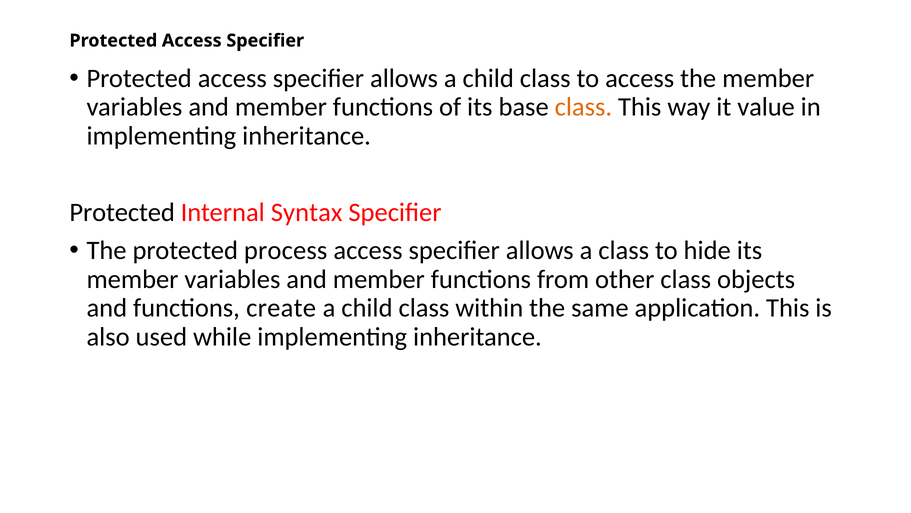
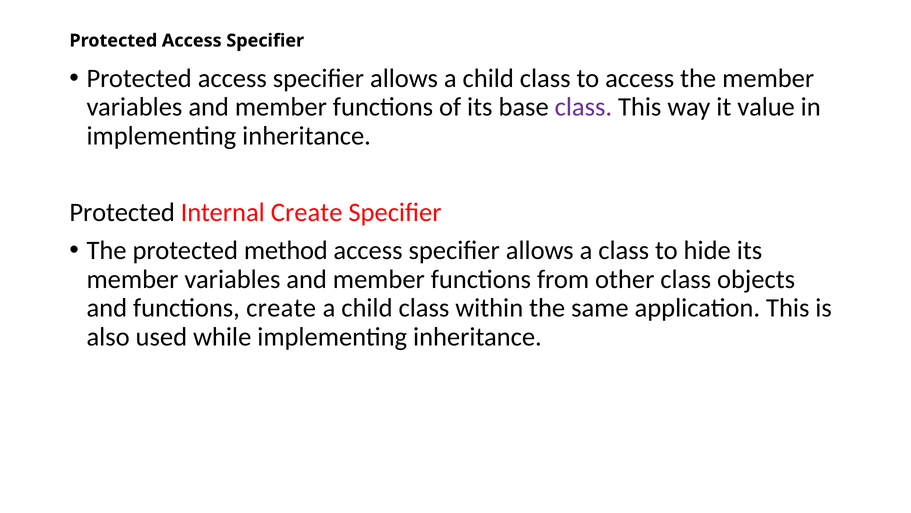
class at (583, 107) colour: orange -> purple
Internal Syntax: Syntax -> Create
process: process -> method
